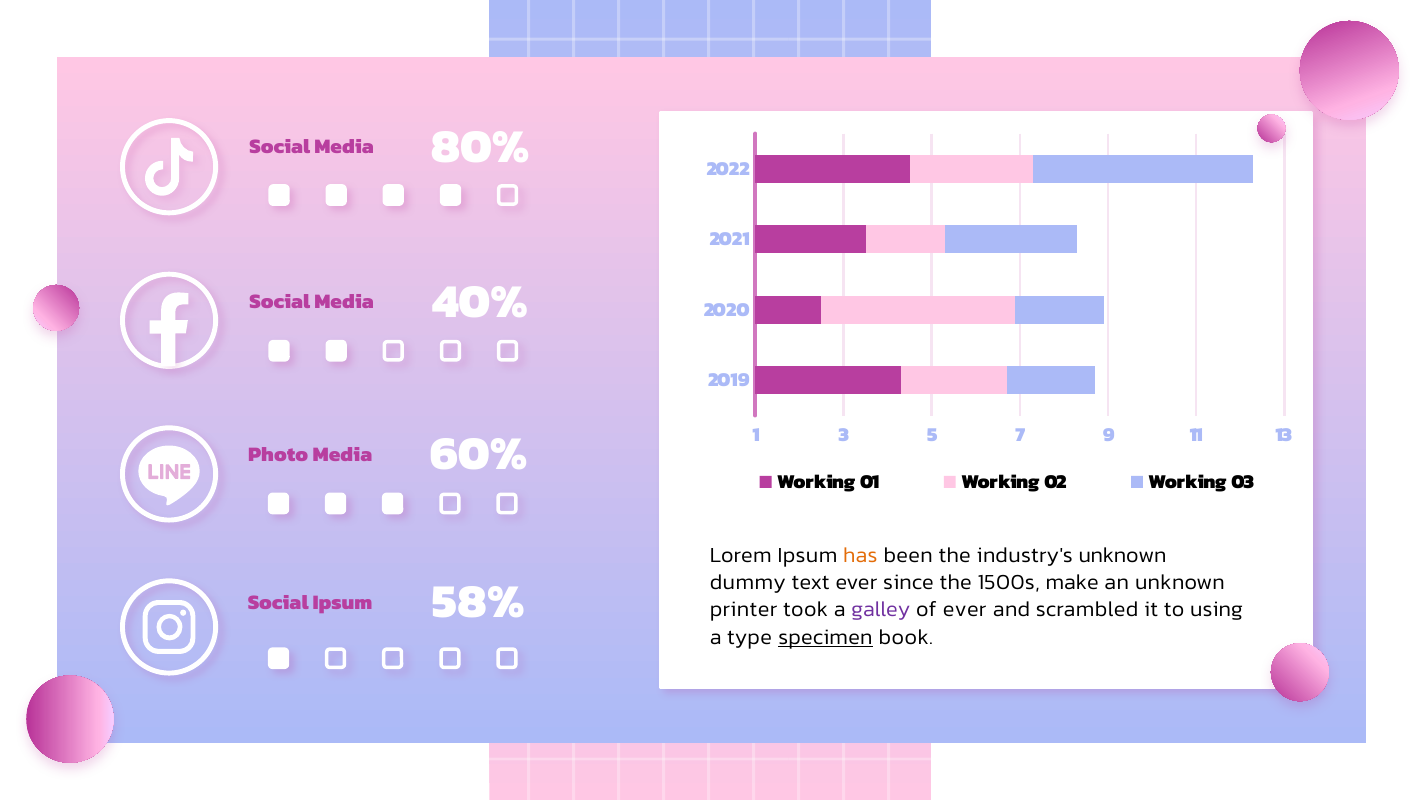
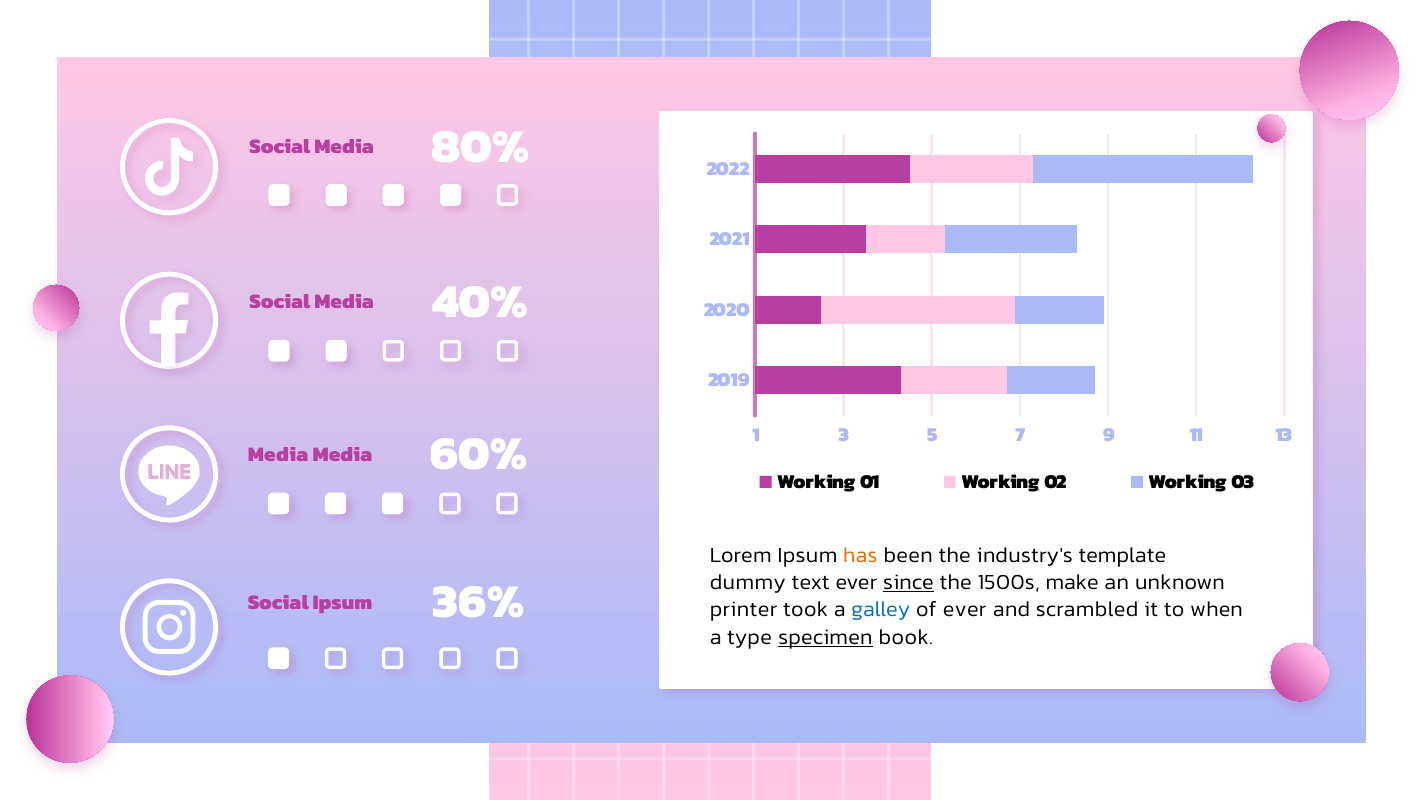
Photo at (278, 455): Photo -> Media
industry's unknown: unknown -> template
since underline: none -> present
58%: 58% -> 36%
galley colour: purple -> blue
using: using -> when
